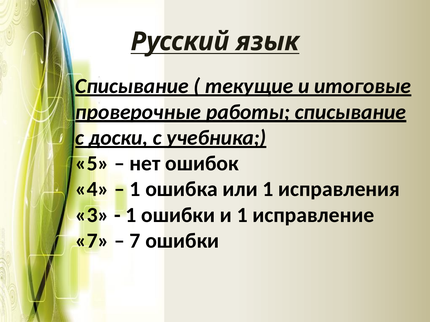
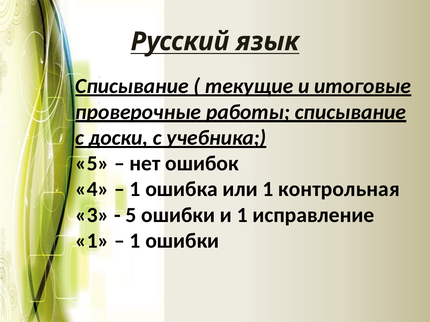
исправления: исправления -> контрольная
1 at (131, 215): 1 -> 5
7 at (92, 241): 7 -> 1
7 at (135, 241): 7 -> 1
